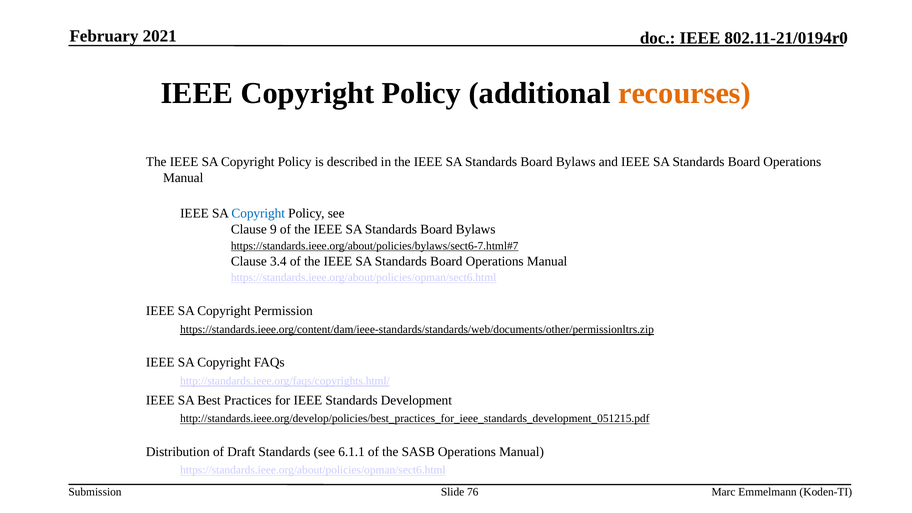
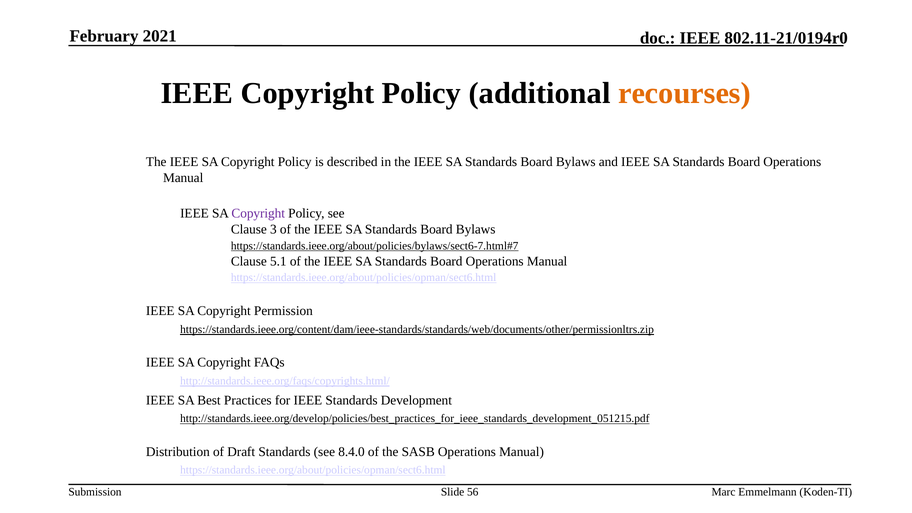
Copyright at (258, 213) colour: blue -> purple
9: 9 -> 3
3.4: 3.4 -> 5.1
6.1.1: 6.1.1 -> 8.4.0
76: 76 -> 56
